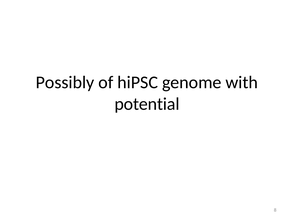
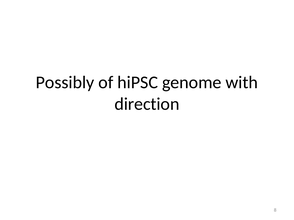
potential: potential -> direction
